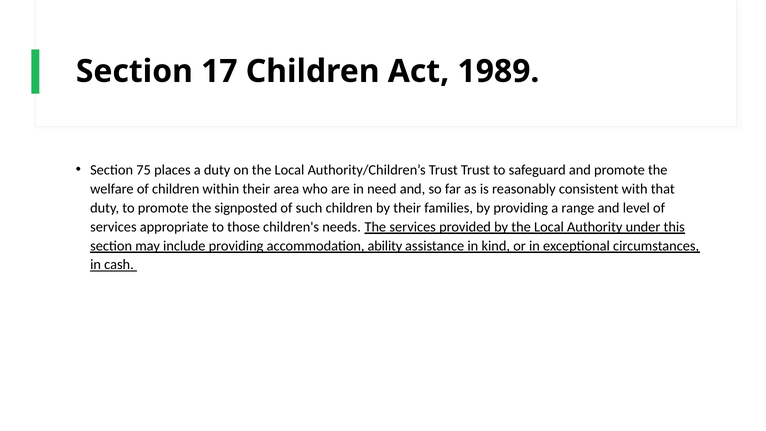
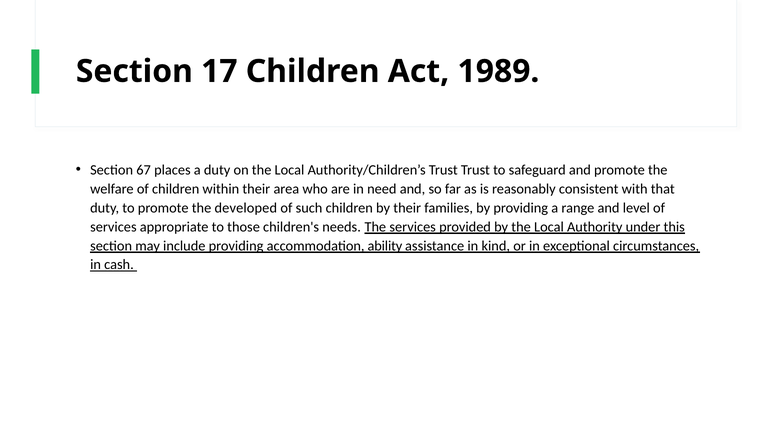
75: 75 -> 67
signposted: signposted -> developed
